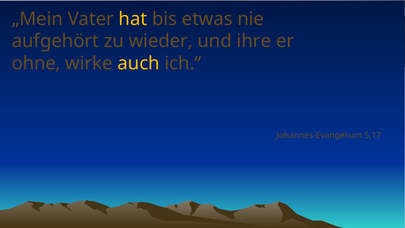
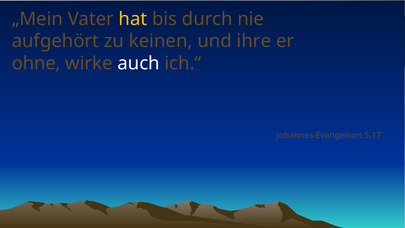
etwas: etwas -> durch
wieder: wieder -> keinen
auch colour: yellow -> white
